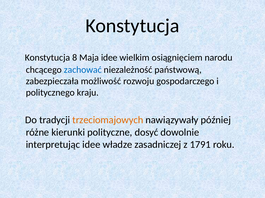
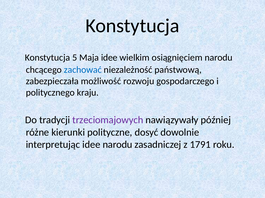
8: 8 -> 5
trzeciomajowych colour: orange -> purple
idee władze: władze -> narodu
